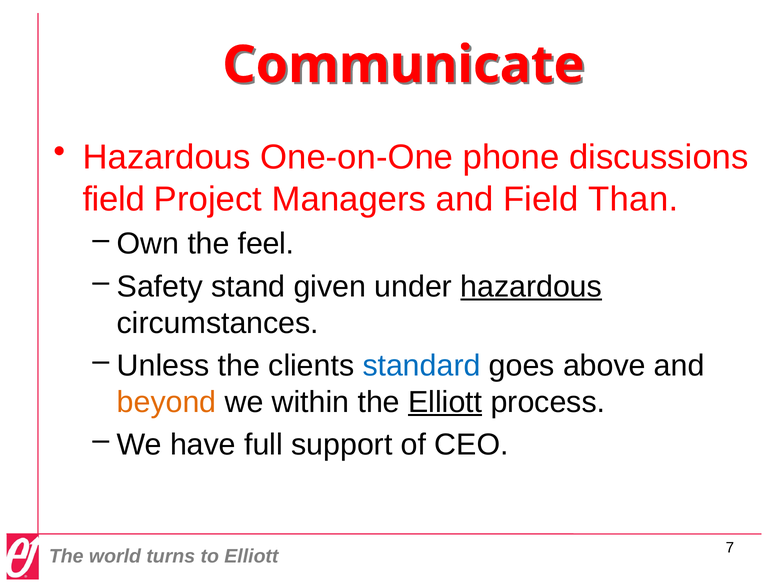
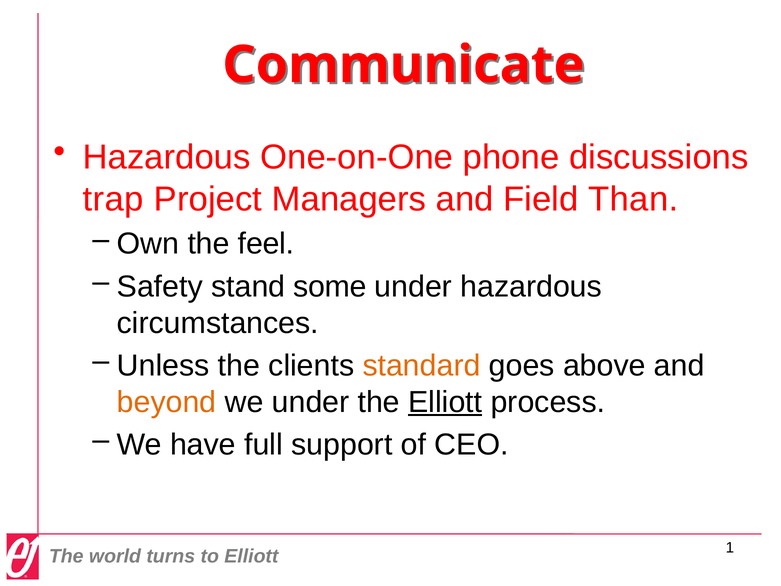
field at (114, 199): field -> trap
given: given -> some
hazardous at (531, 286) underline: present -> none
standard colour: blue -> orange
we within: within -> under
7: 7 -> 1
